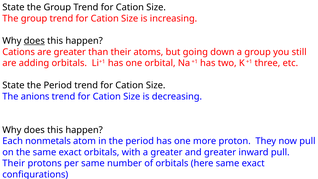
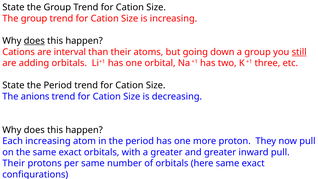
are greater: greater -> interval
still underline: none -> present
Each nonmetals: nonmetals -> increasing
